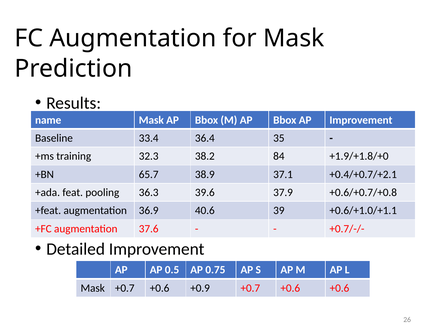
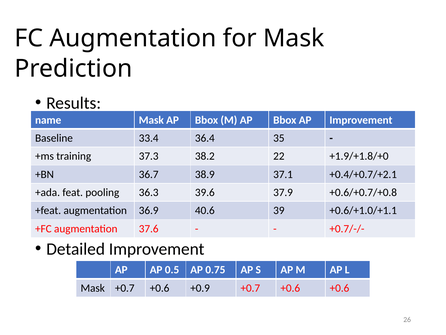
32.3: 32.3 -> 37.3
84: 84 -> 22
65.7: 65.7 -> 36.7
